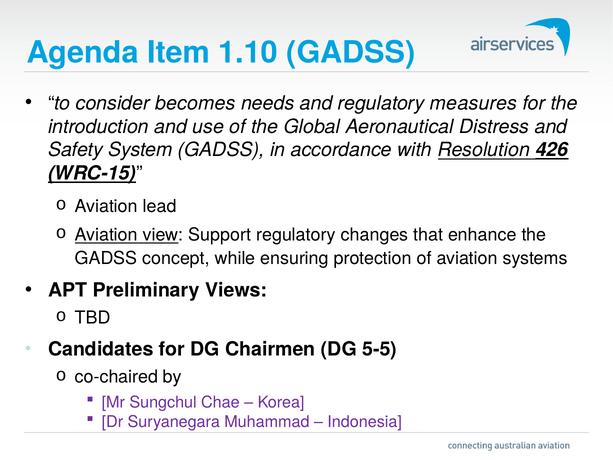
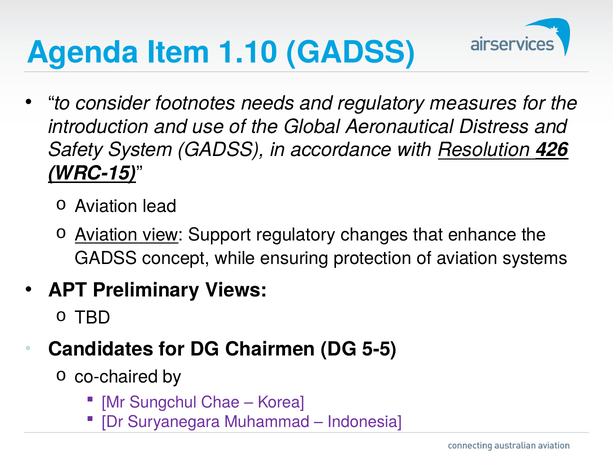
becomes: becomes -> footnotes
